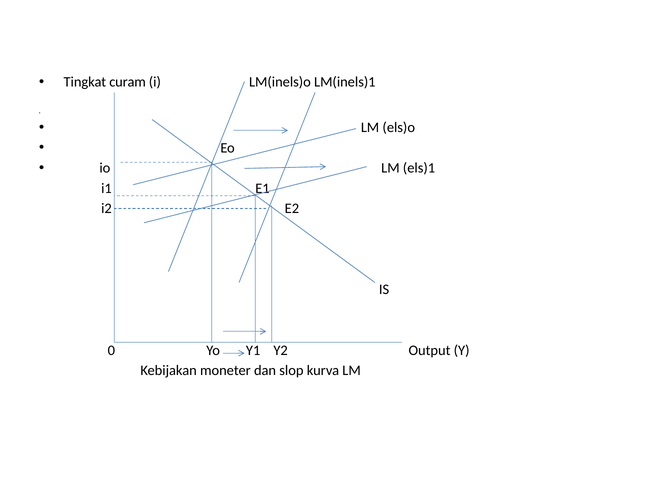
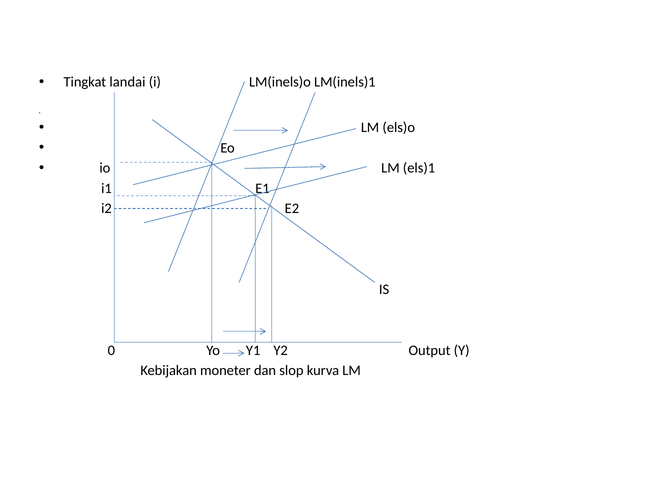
curam: curam -> landai
